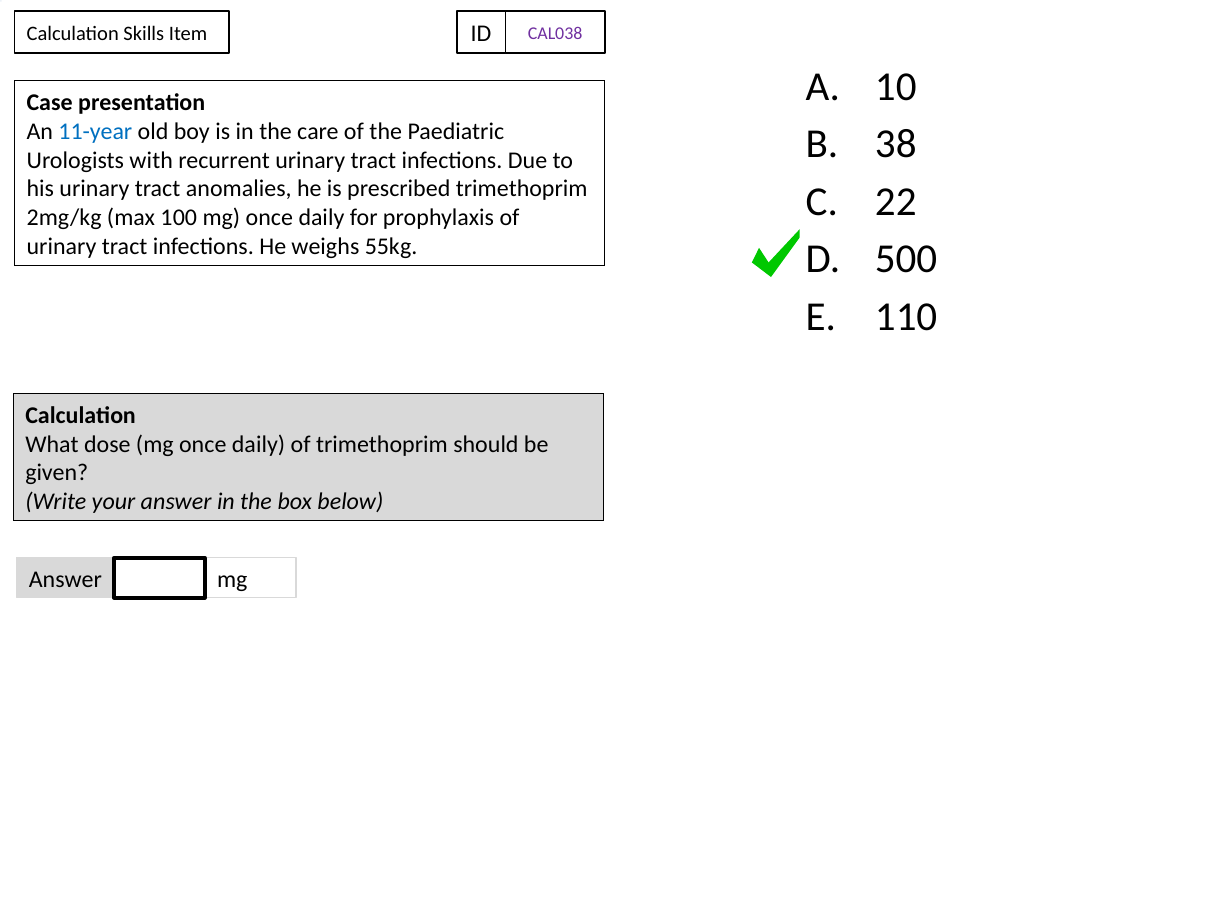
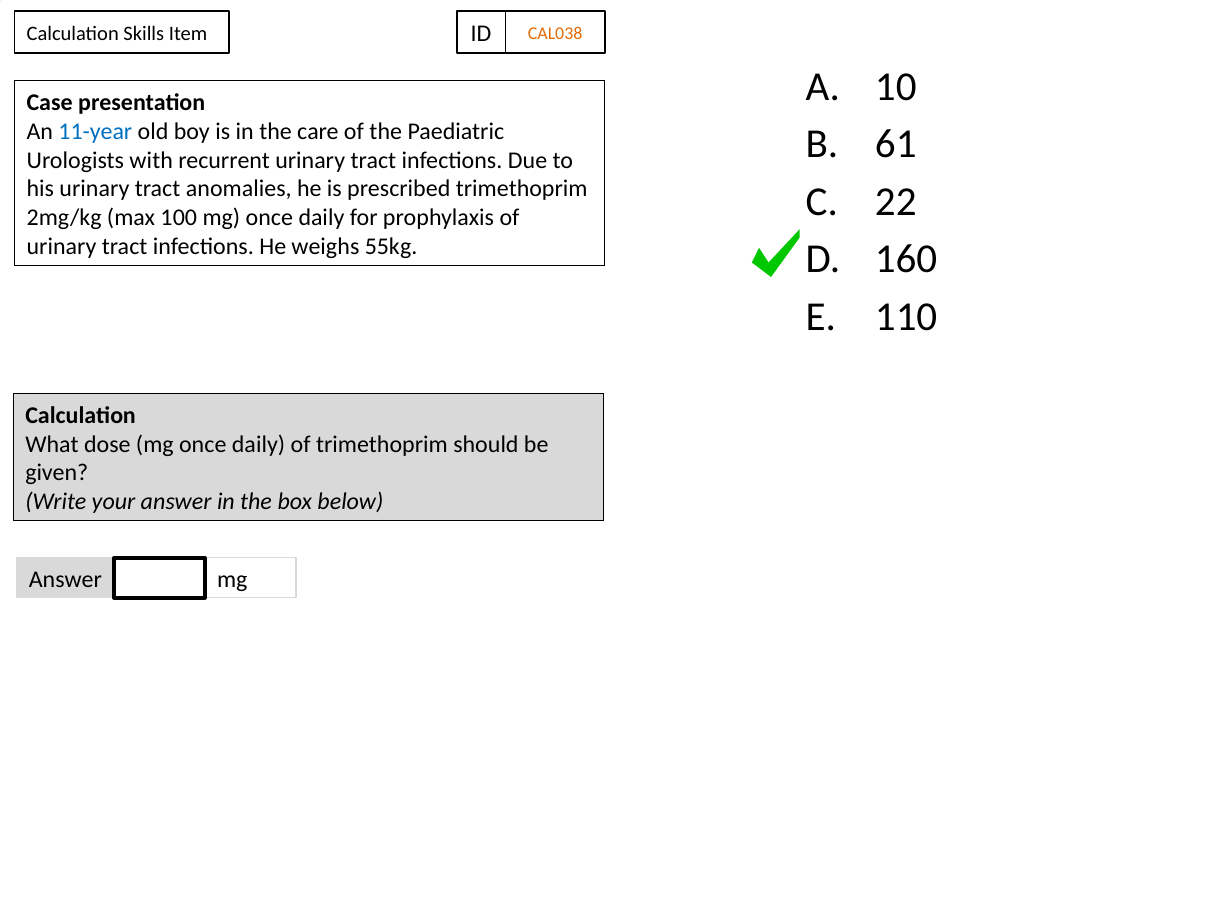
CAL038 colour: purple -> orange
38: 38 -> 61
500: 500 -> 160
